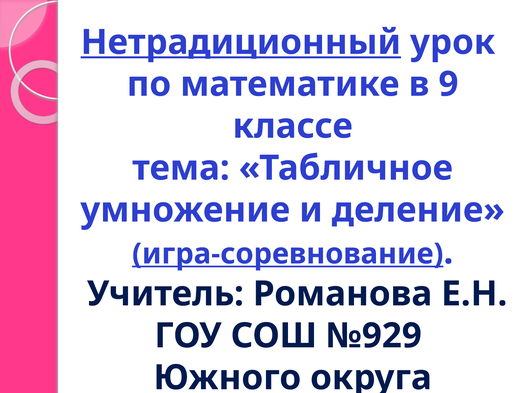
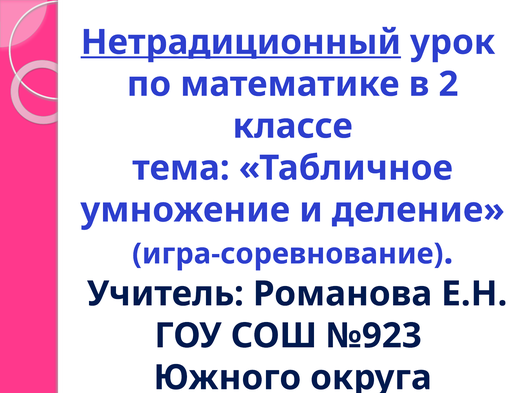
9: 9 -> 2
игра-соревнование underline: present -> none
№929: №929 -> №923
